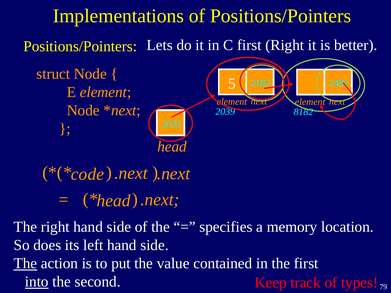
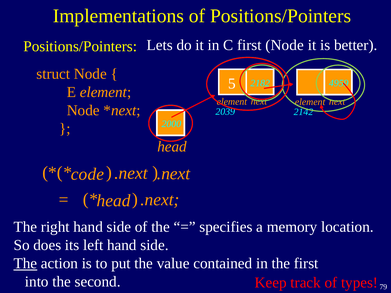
first Right: Right -> Node
2482: 2482 -> 4959
8182: 8182 -> 2142
2025: 2025 -> 2000
into underline: present -> none
